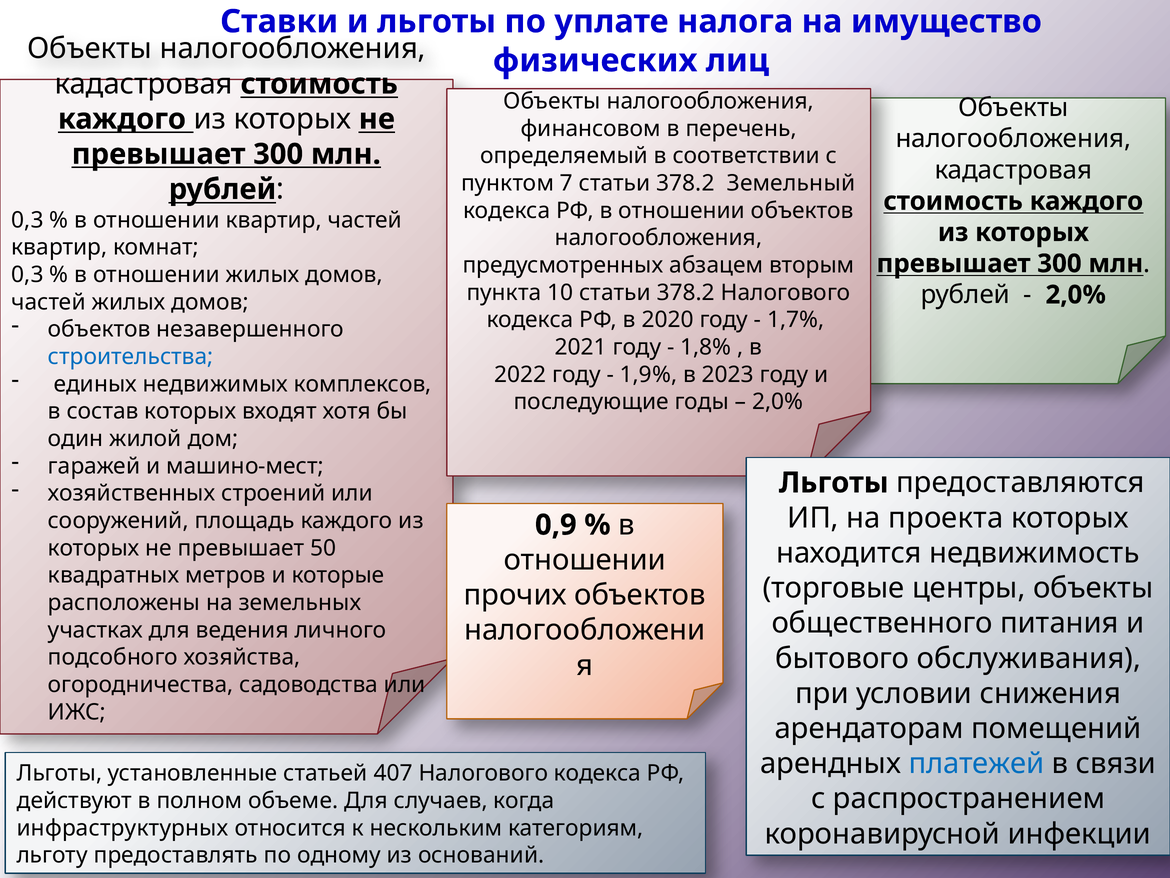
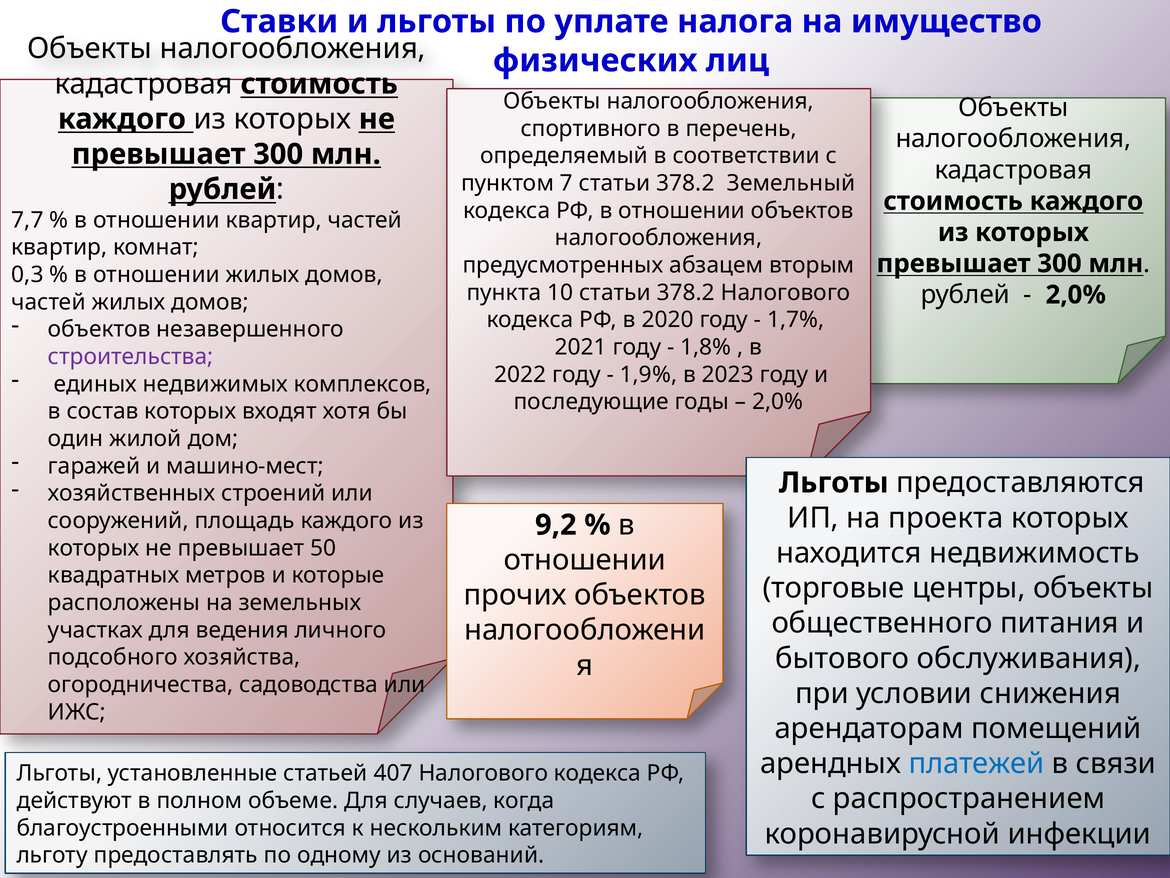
финансовом: финансовом -> спортивного
0,3 at (27, 220): 0,3 -> 7,7
строительства colour: blue -> purple
0,9: 0,9 -> 9,2
инфраструктурных: инфраструктурных -> благоустроенными
